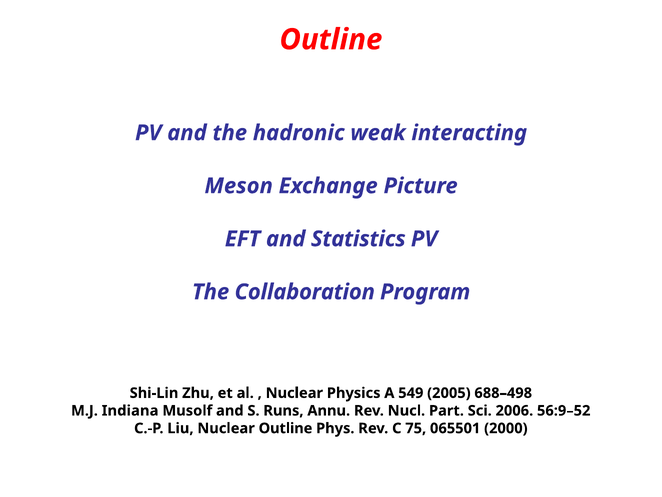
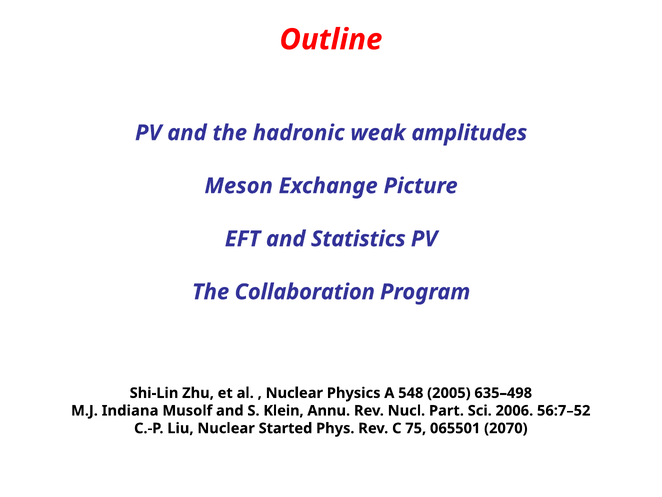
interacting: interacting -> amplitudes
549: 549 -> 548
688–498: 688–498 -> 635–498
Runs: Runs -> Klein
56:9–52: 56:9–52 -> 56:7–52
Nuclear Outline: Outline -> Started
2000: 2000 -> 2070
